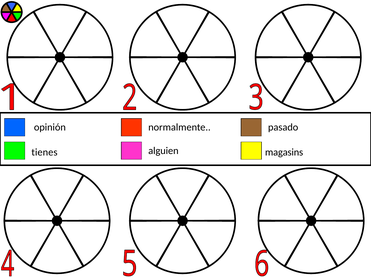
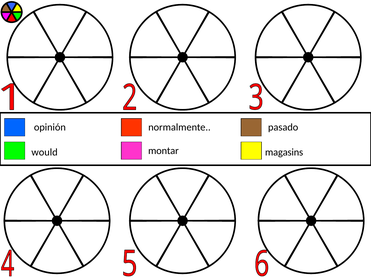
alguien: alguien -> montar
tienes: tienes -> would
